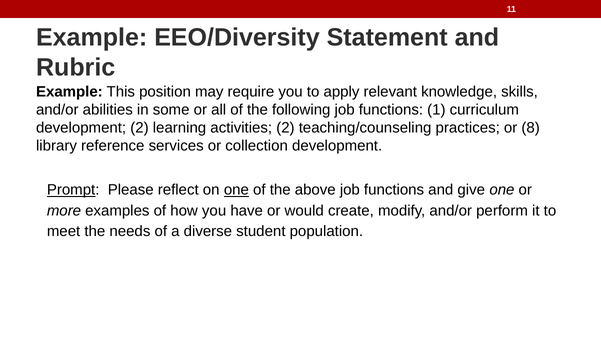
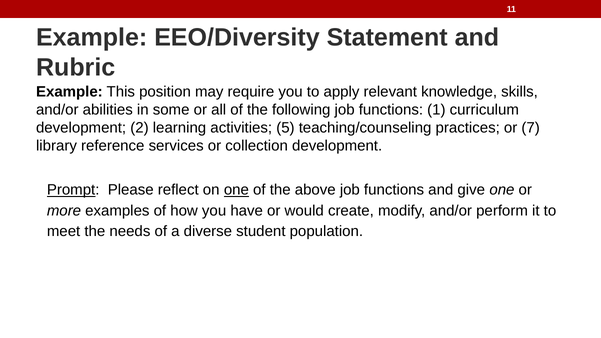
activities 2: 2 -> 5
8: 8 -> 7
